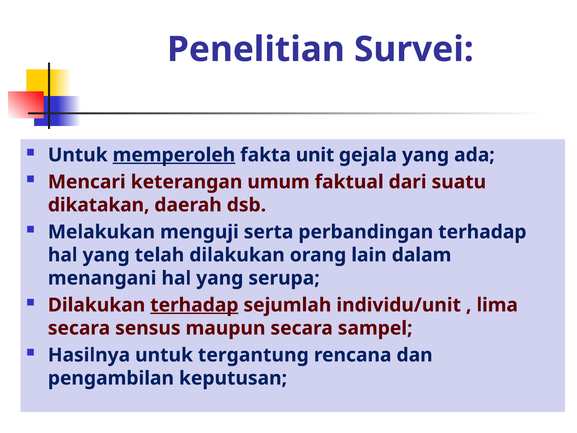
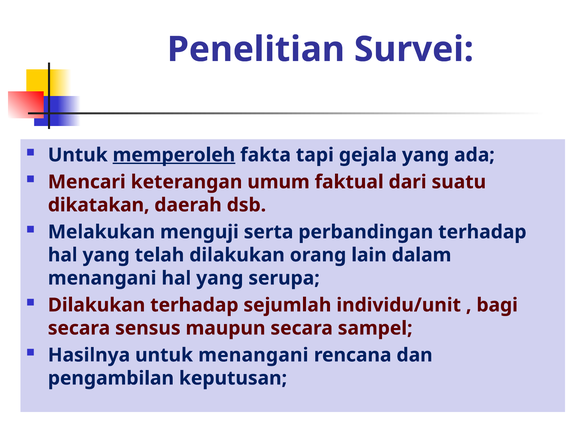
unit: unit -> tapi
terhadap at (194, 305) underline: present -> none
lima: lima -> bagi
untuk tergantung: tergantung -> menangani
